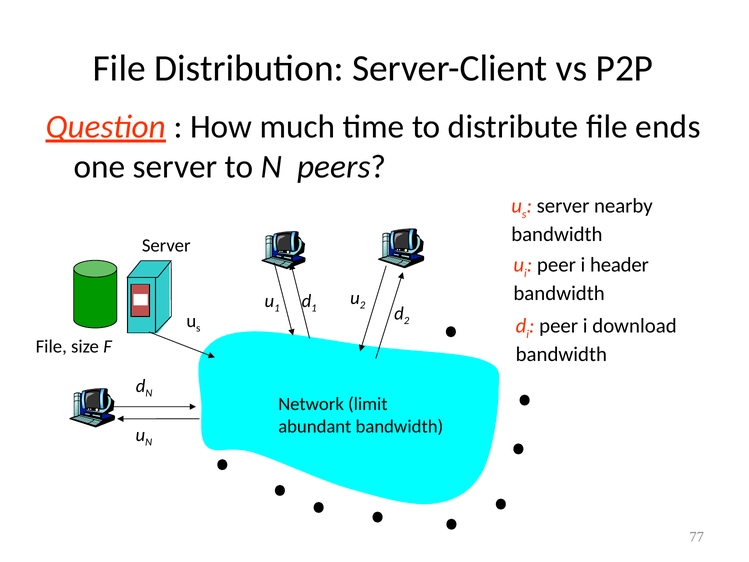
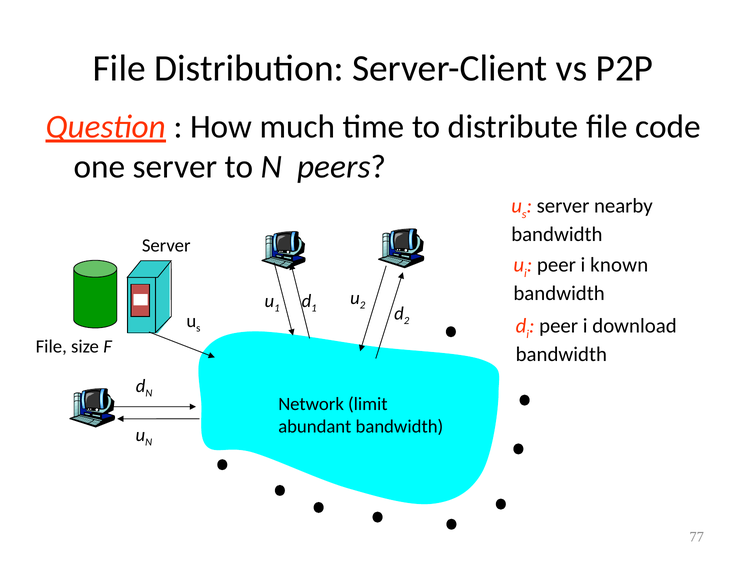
ends: ends -> code
header: header -> known
